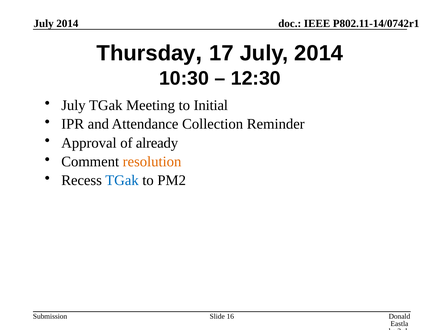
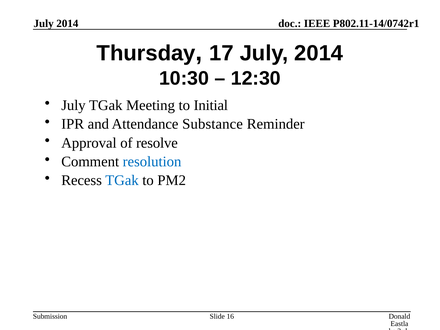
Collection: Collection -> Substance
already: already -> resolve
resolution colour: orange -> blue
